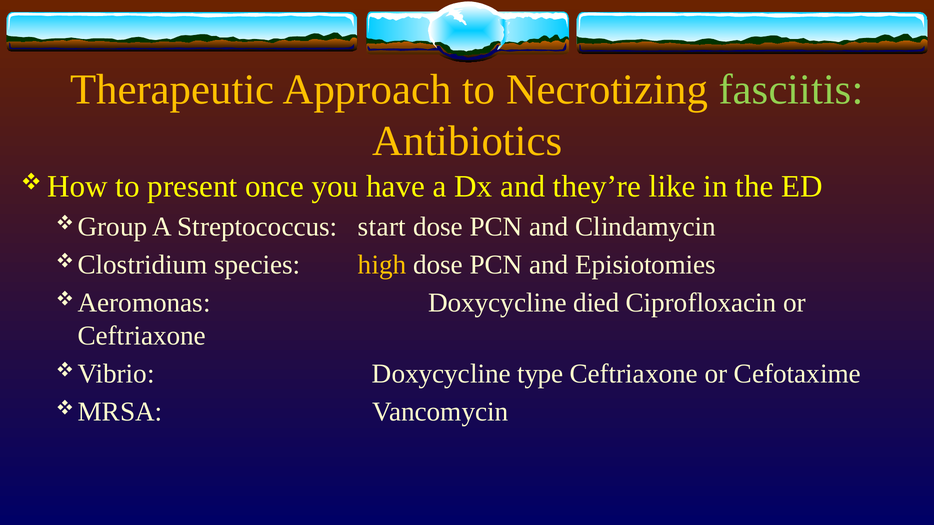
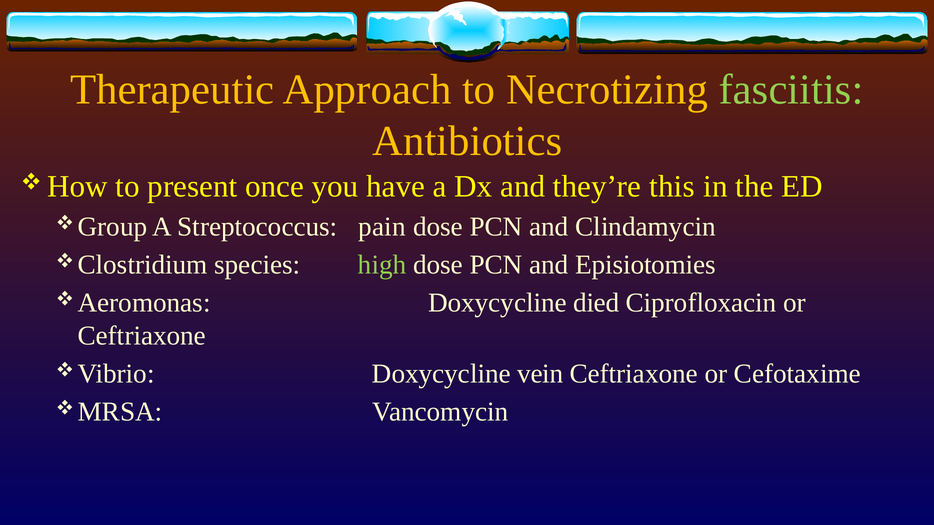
like: like -> this
start: start -> pain
high colour: yellow -> light green
type: type -> vein
